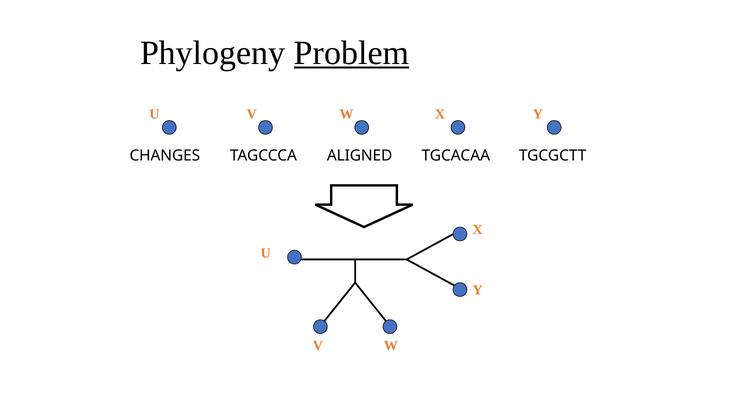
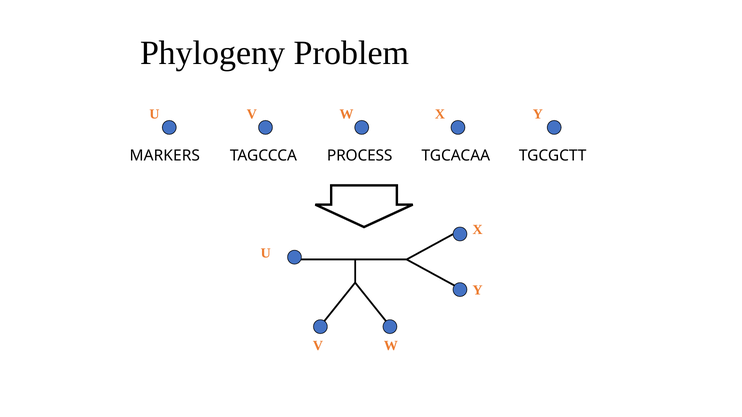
Problem underline: present -> none
CHANGES: CHANGES -> MARKERS
ALIGNED: ALIGNED -> PROCESS
